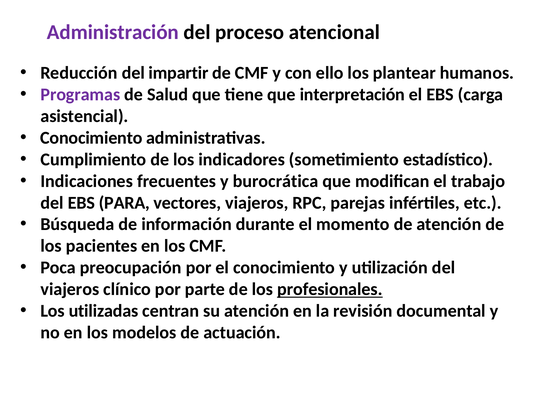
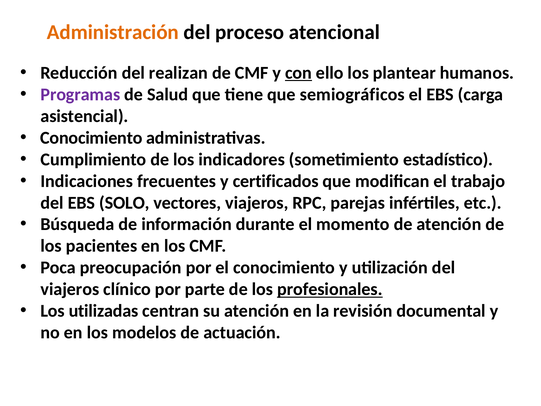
Administración colour: purple -> orange
impartir: impartir -> realizan
con underline: none -> present
interpretación: interpretación -> semiográficos
burocrática: burocrática -> certificados
PARA: PARA -> SOLO
